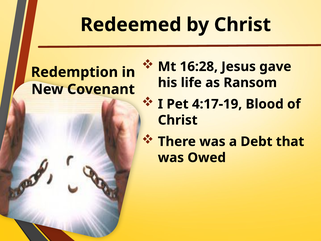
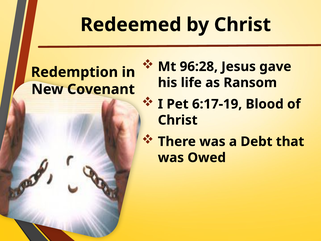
16:28: 16:28 -> 96:28
4:17-19: 4:17-19 -> 6:17-19
